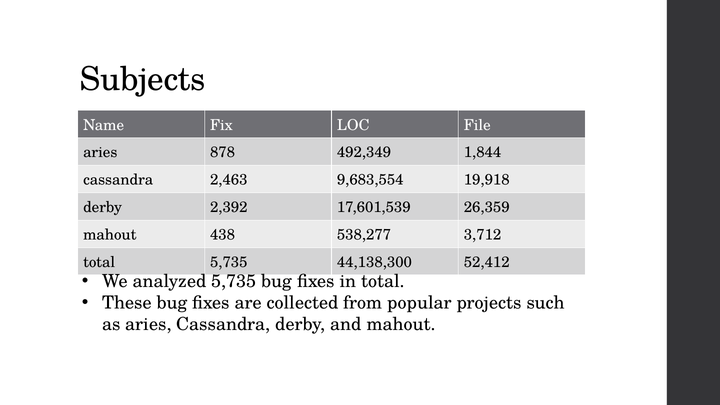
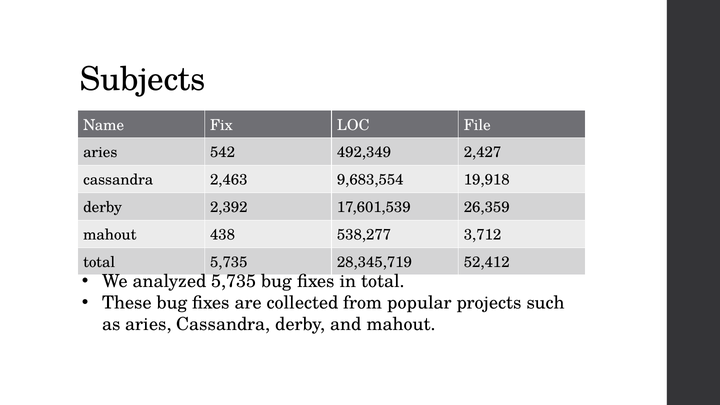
878: 878 -> 542
1,844: 1,844 -> 2,427
44,138,300: 44,138,300 -> 28,345,719
